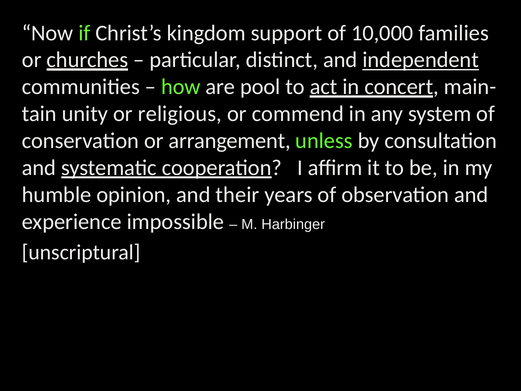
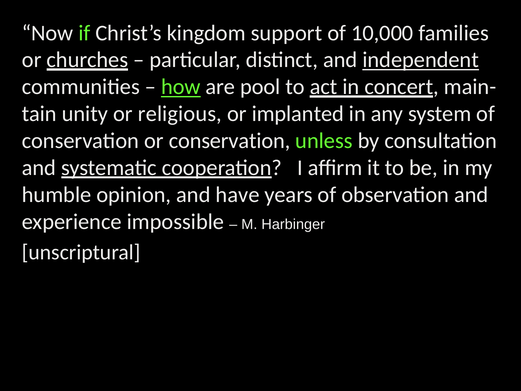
how underline: none -> present
commend: commend -> implanted
or arrangement: arrangement -> conservation
their: their -> have
